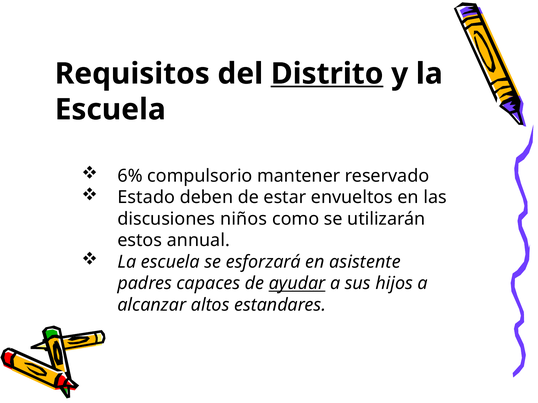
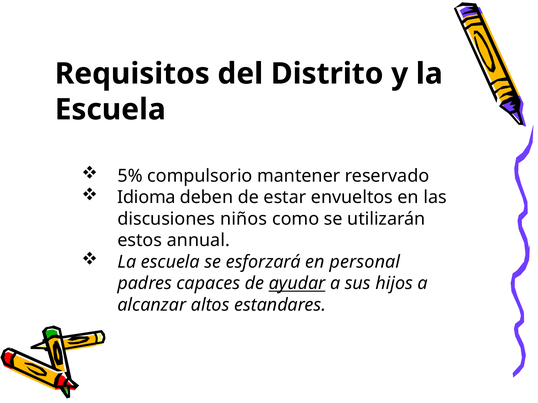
Distrito underline: present -> none
6%: 6% -> 5%
Estado: Estado -> Idioma
asistente: asistente -> personal
